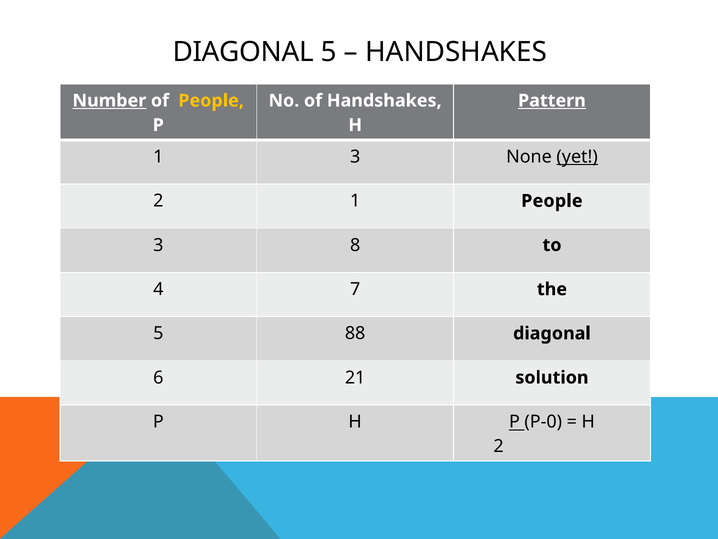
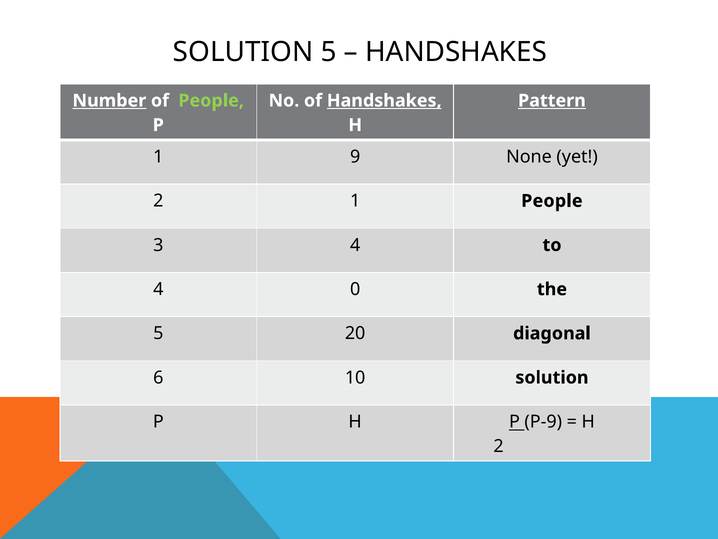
DIAGONAL at (243, 52): DIAGONAL -> SOLUTION
People at (211, 101) colour: yellow -> light green
Handshakes at (384, 101) underline: none -> present
1 3: 3 -> 9
yet underline: present -> none
3 8: 8 -> 4
7: 7 -> 0
88: 88 -> 20
21: 21 -> 10
P-0: P-0 -> P-9
